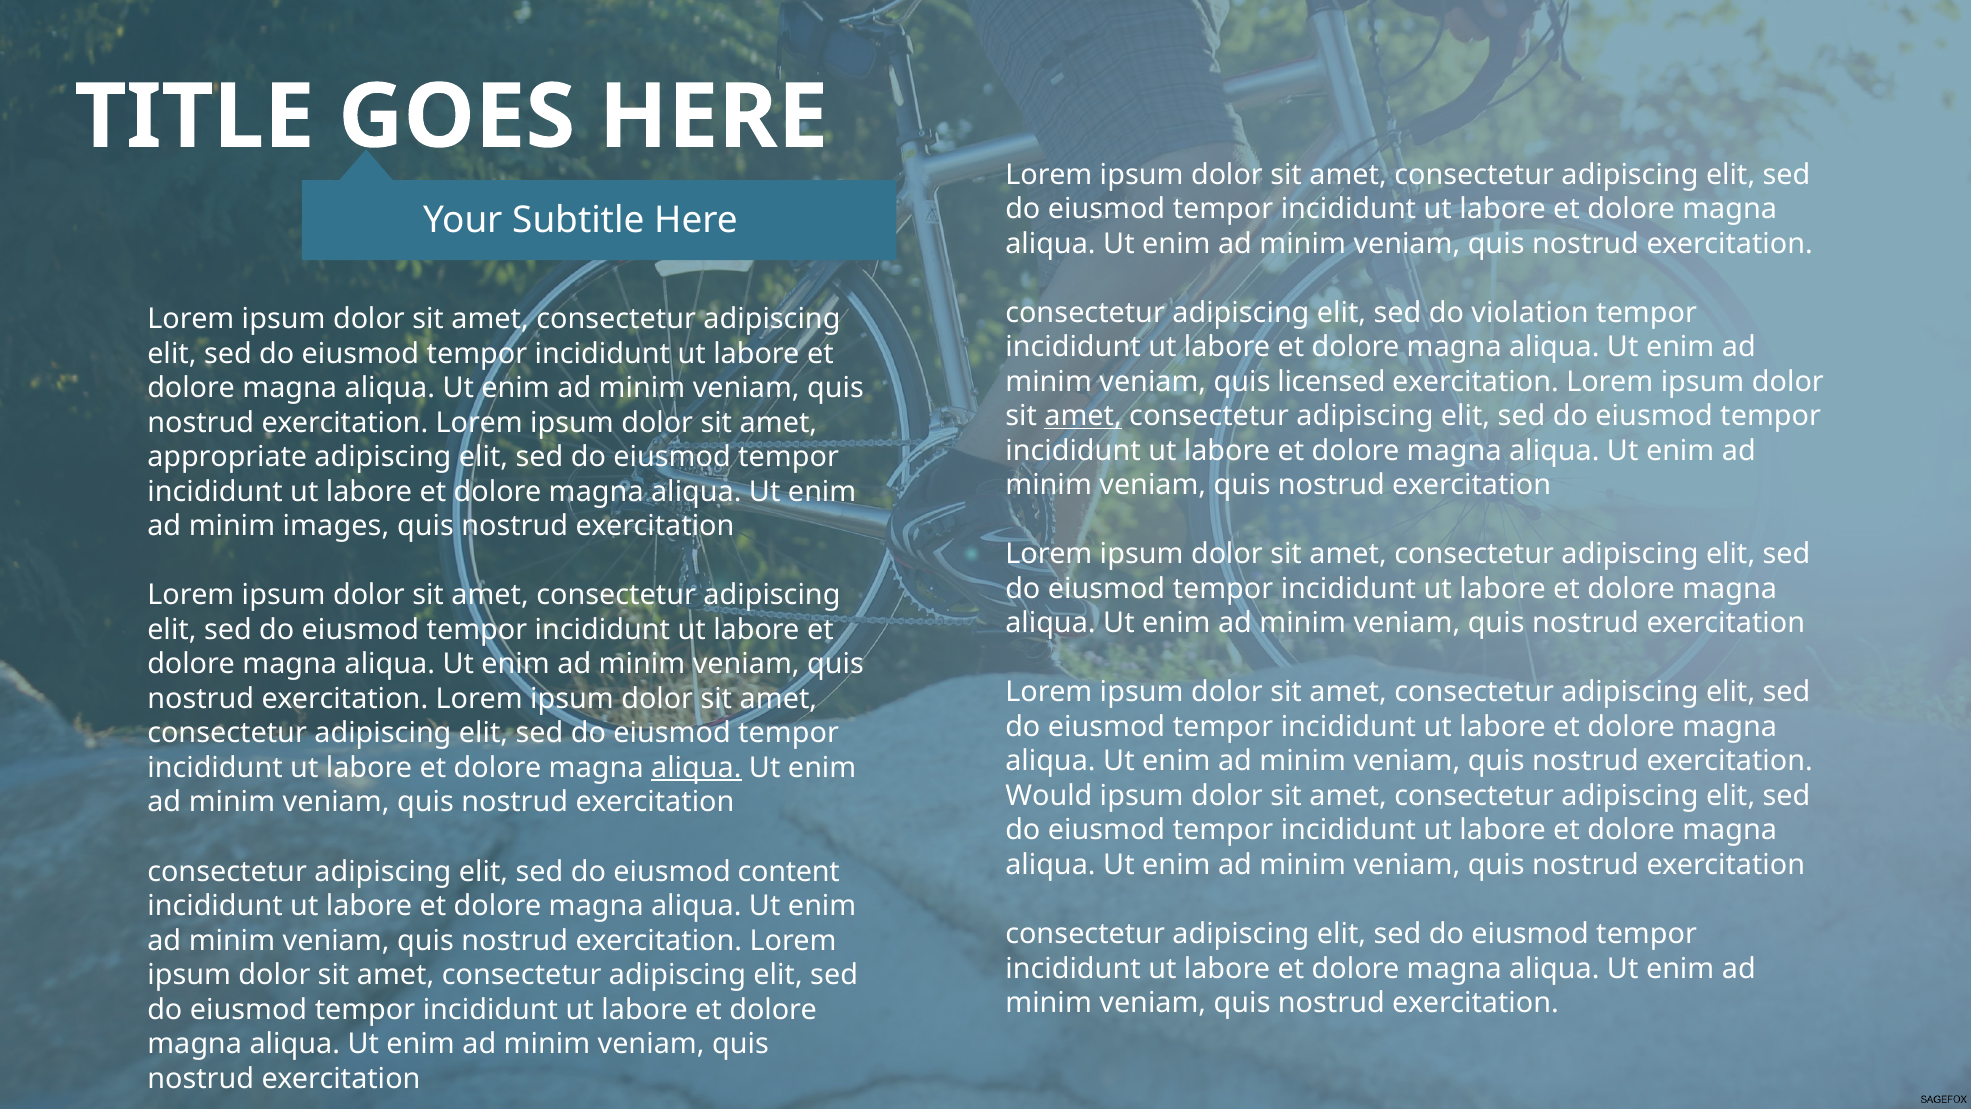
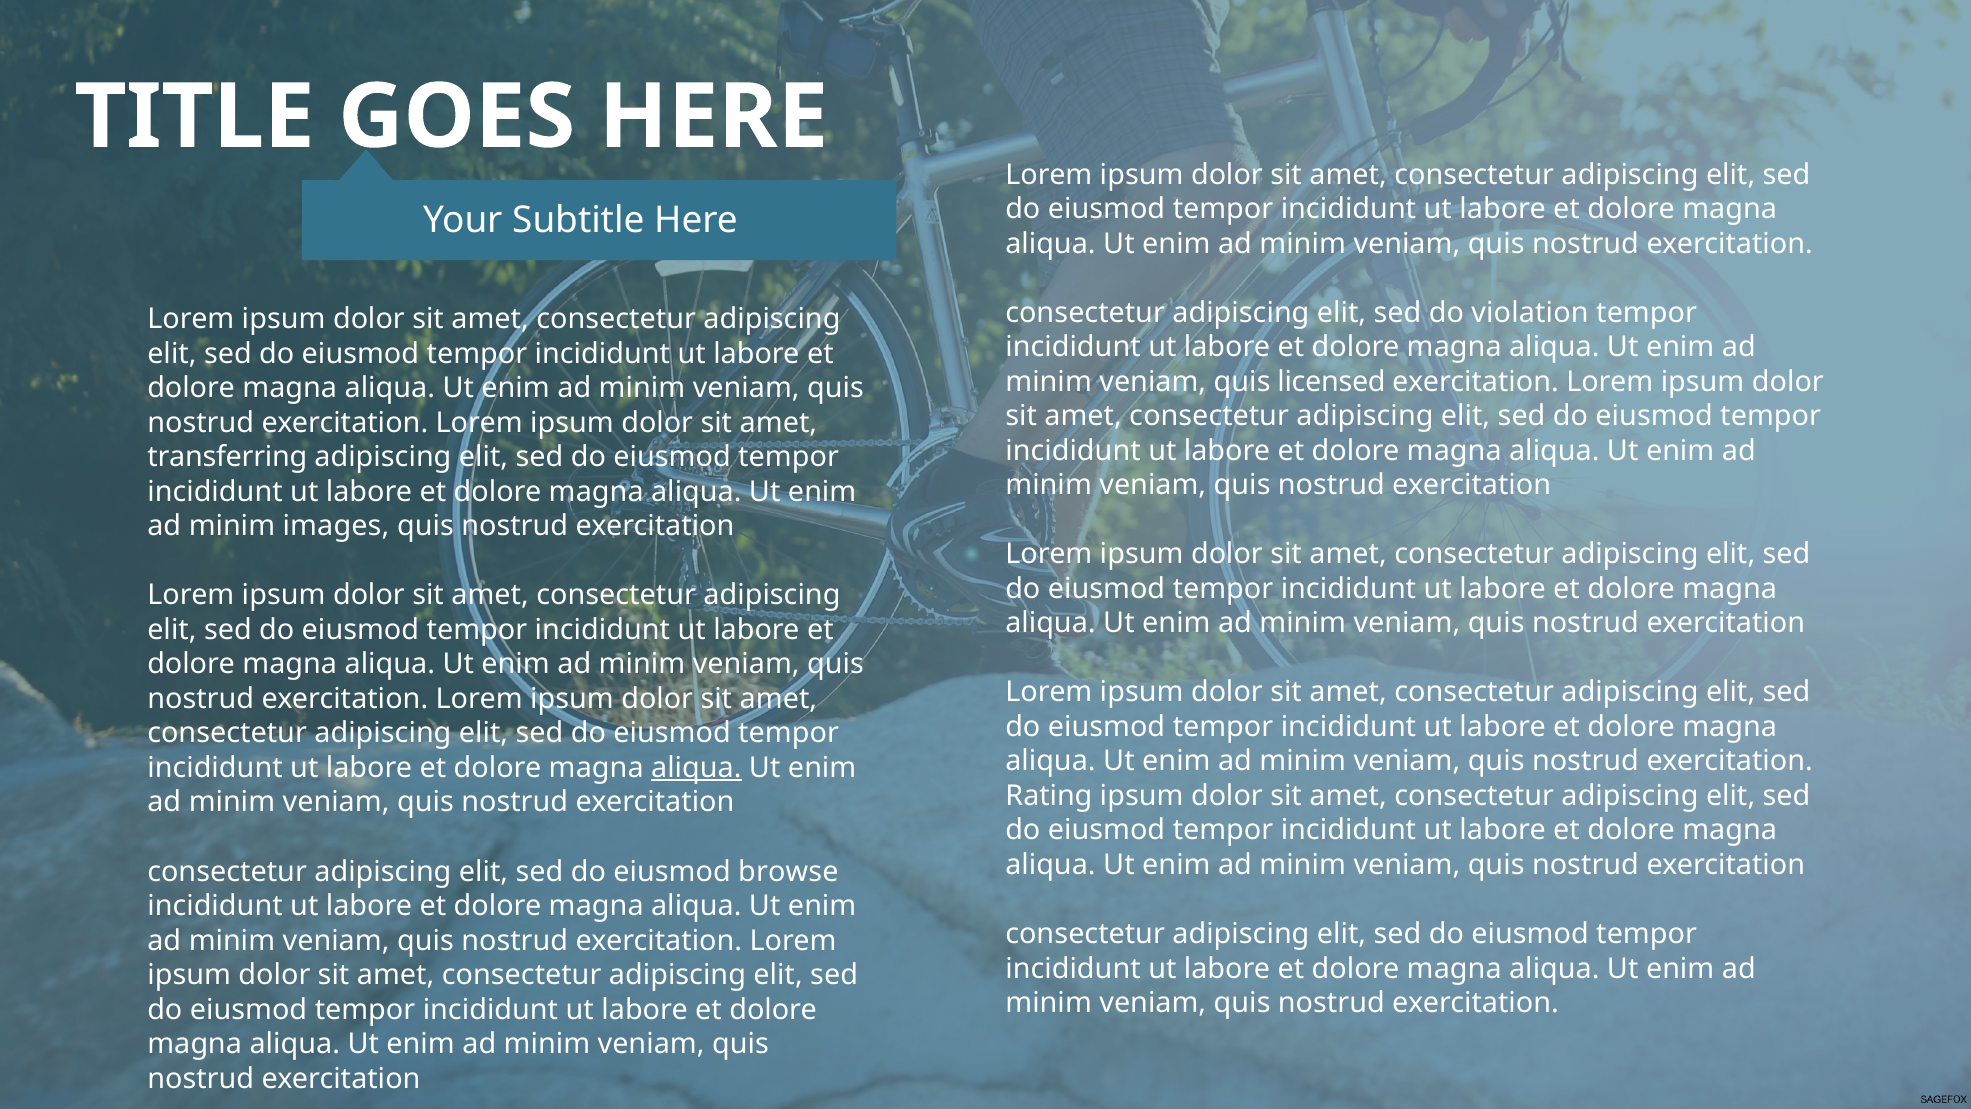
amet at (1083, 416) underline: present -> none
appropriate: appropriate -> transferring
Would: Would -> Rating
content: content -> browse
